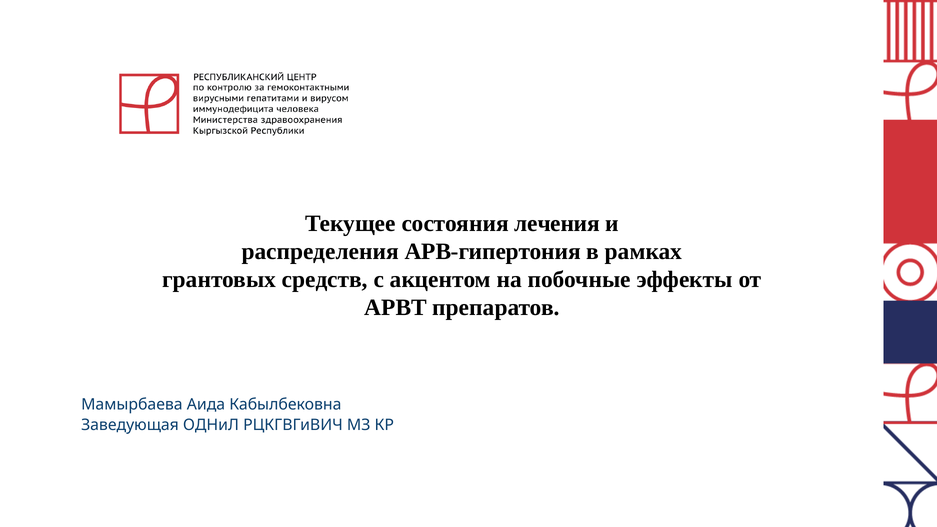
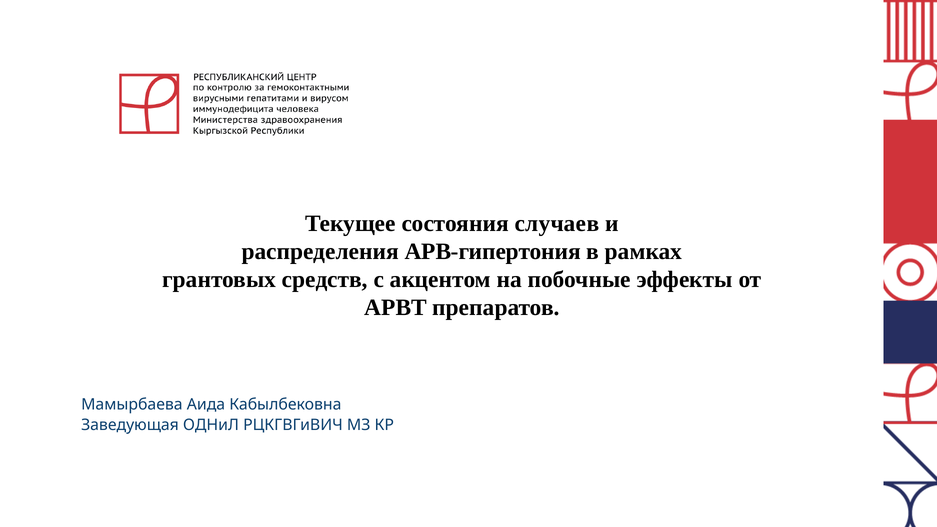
лечения: лечения -> случаев
